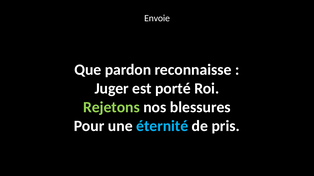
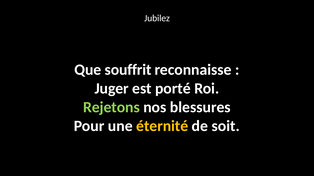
Envoie: Envoie -> Jubilez
pardon: pardon -> souffrit
éternité colour: light blue -> yellow
pris: pris -> soit
